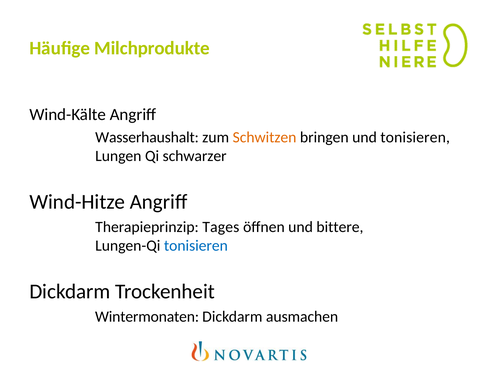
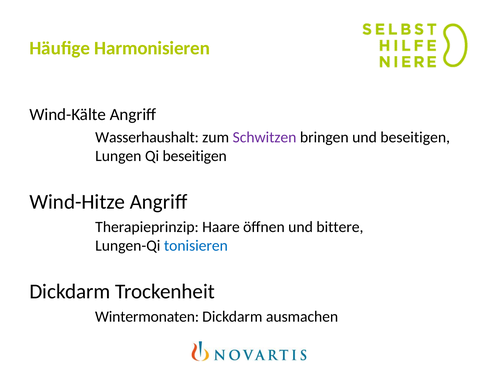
Milchprodukte: Milchprodukte -> Harmonisieren
Schwitzen colour: orange -> purple
und tonisieren: tonisieren -> beseitigen
Qi schwarzer: schwarzer -> beseitigen
Tages: Tages -> Haare
